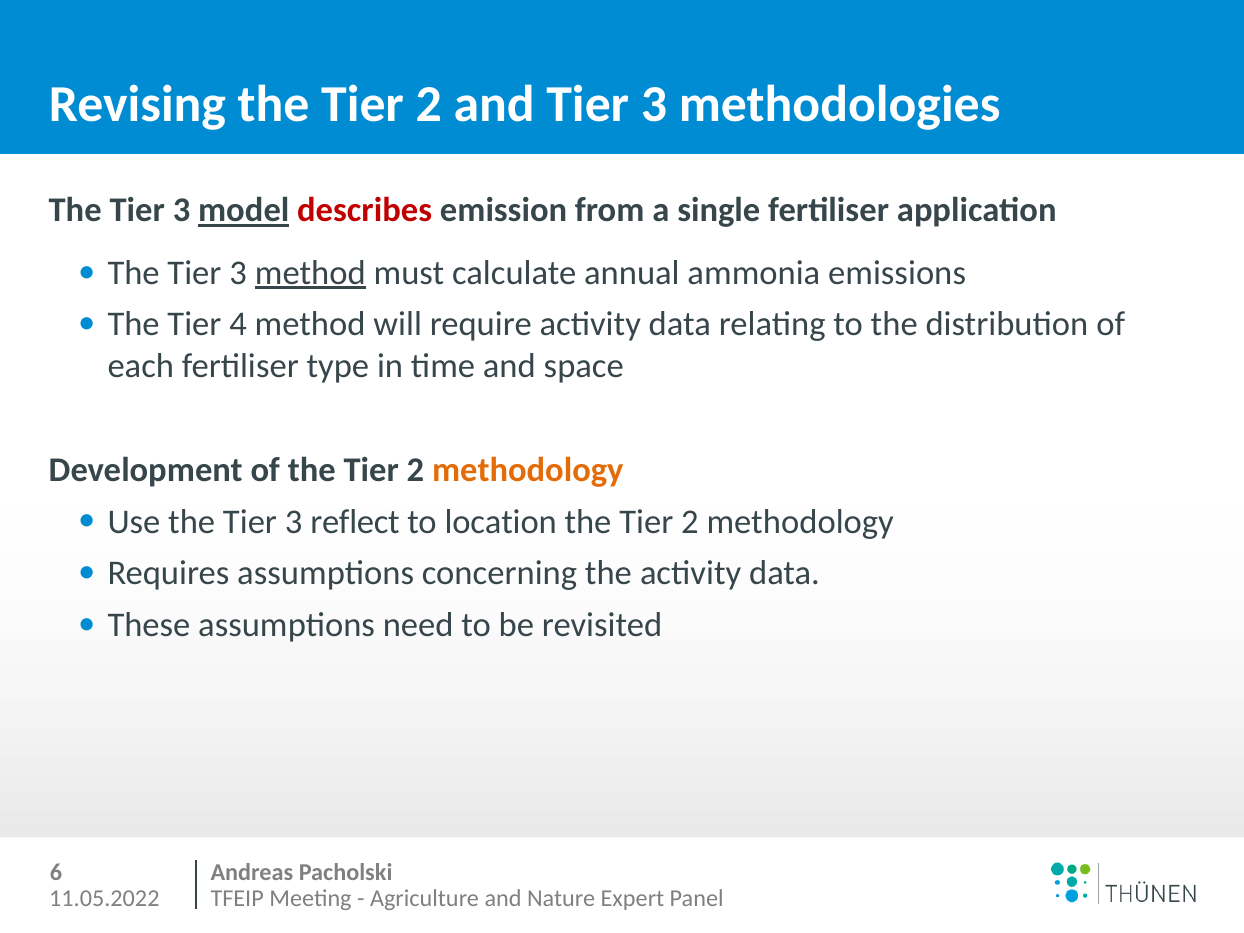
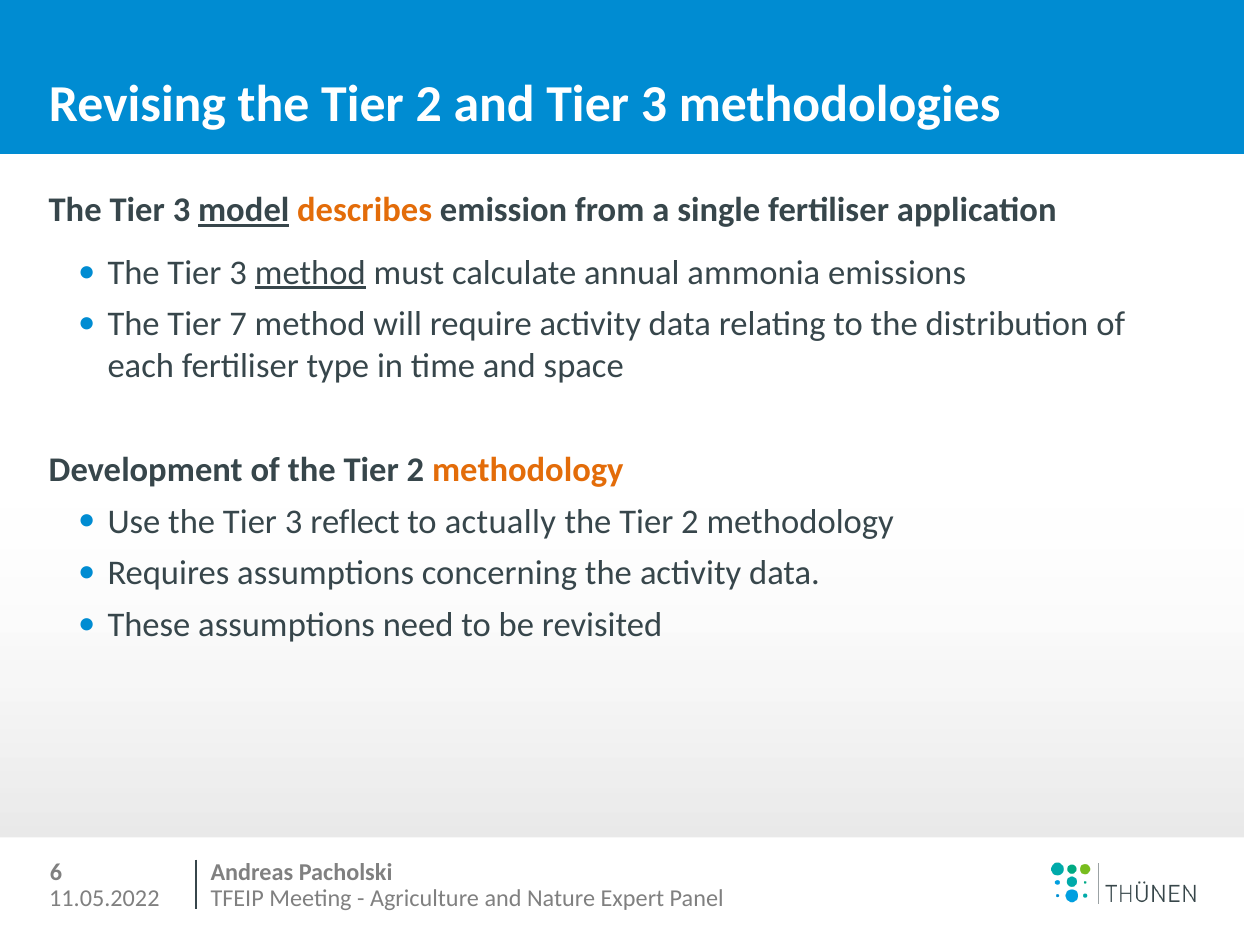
describes colour: red -> orange
4: 4 -> 7
location: location -> actually
